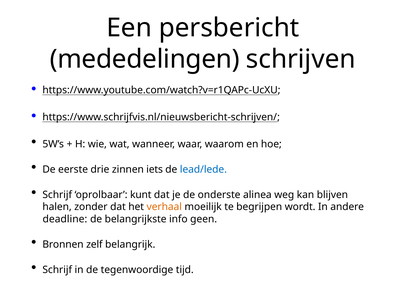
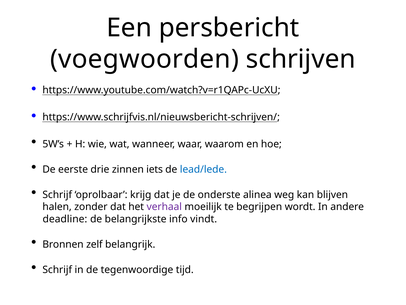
mededelingen: mededelingen -> voegwoorden
kunt: kunt -> krijg
verhaal colour: orange -> purple
geen: geen -> vindt
